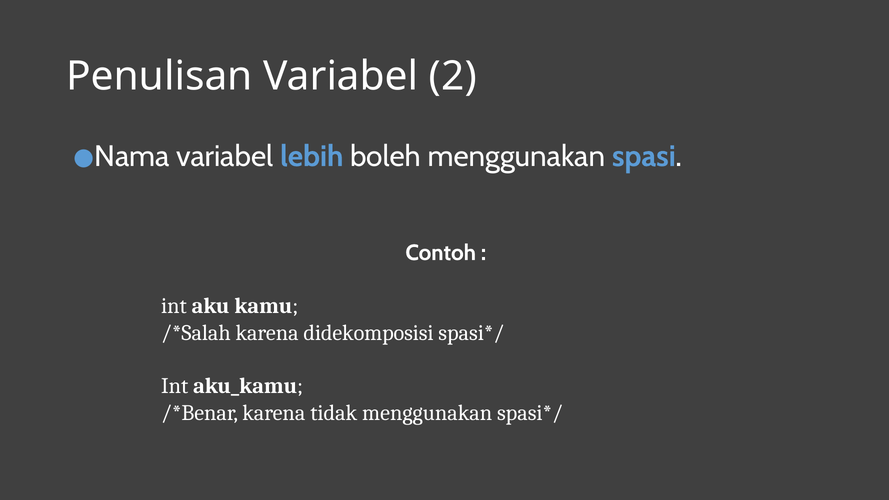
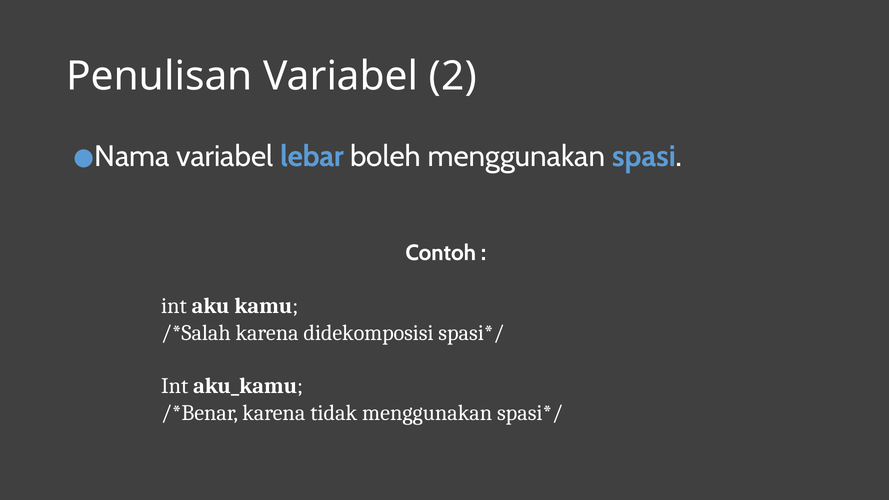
lebih: lebih -> lebar
